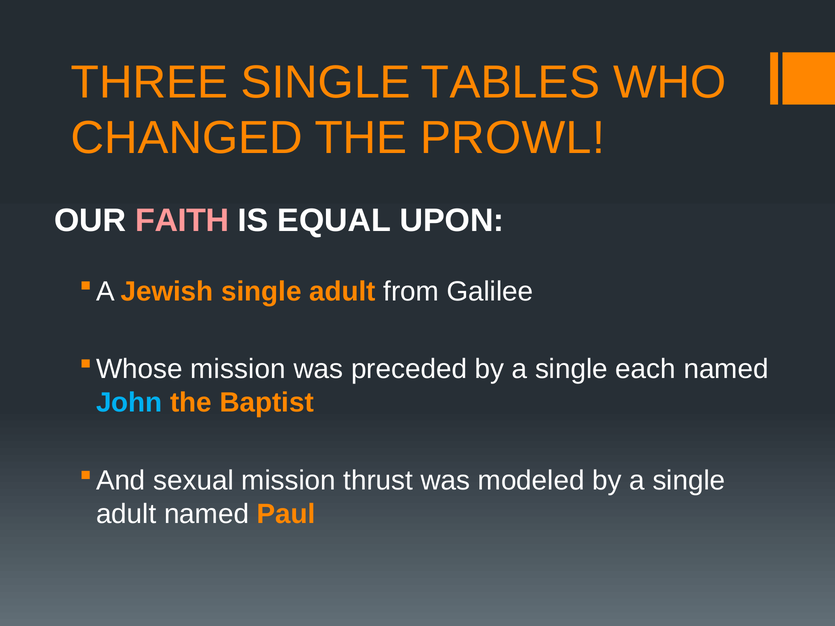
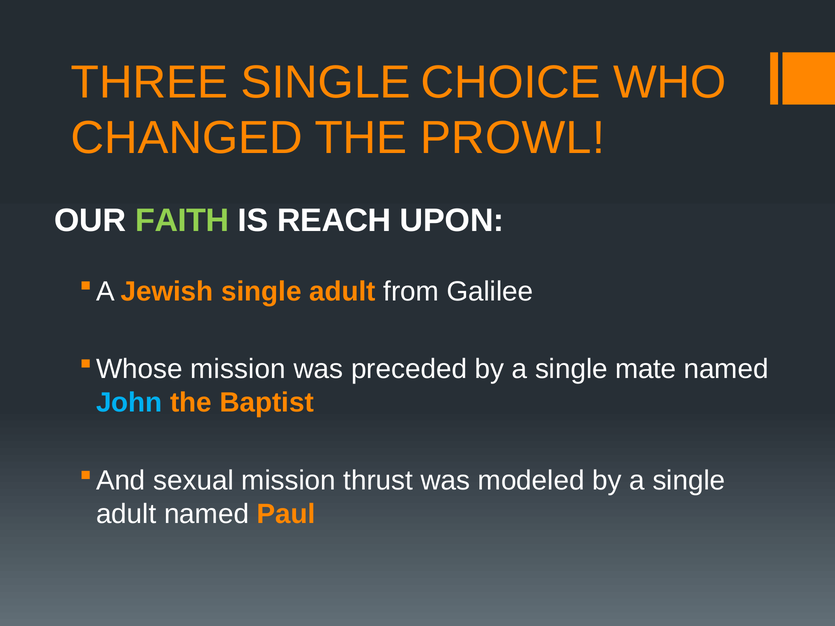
TABLES: TABLES -> CHOICE
FAITH colour: pink -> light green
EQUAL: EQUAL -> REACH
each: each -> mate
